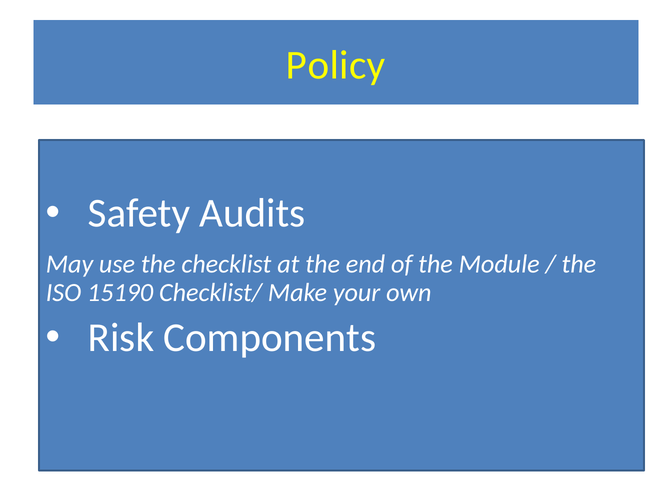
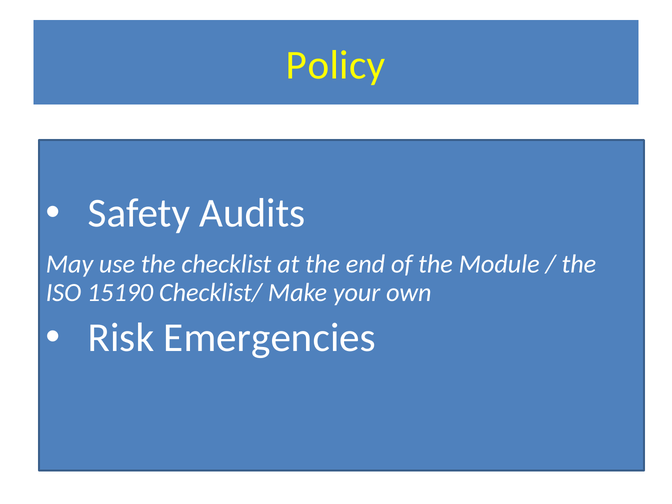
Components: Components -> Emergencies
